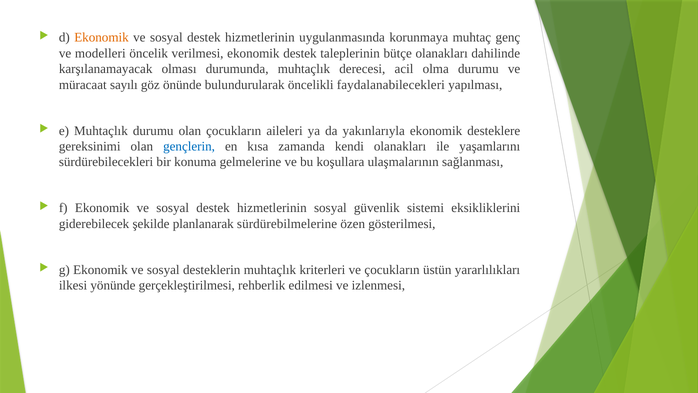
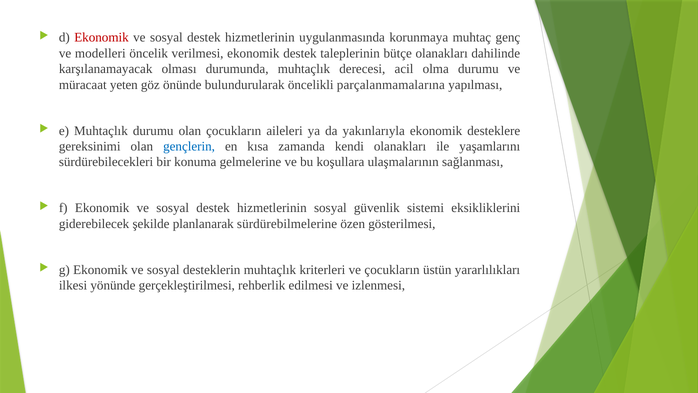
Ekonomik at (101, 38) colour: orange -> red
sayılı: sayılı -> yeten
faydalanabilecekleri: faydalanabilecekleri -> parçalanmamalarına
